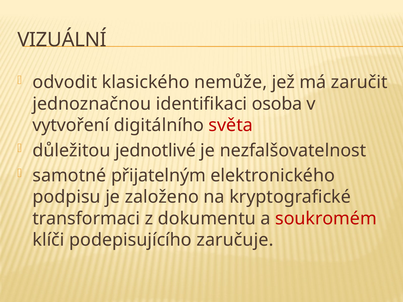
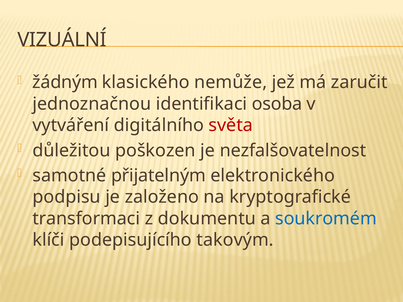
odvodit: odvodit -> žádným
vytvoření: vytvoření -> vytváření
jednotlivé: jednotlivé -> poškozen
soukromém colour: red -> blue
zaručuje: zaručuje -> takovým
